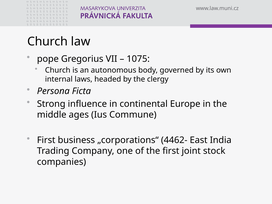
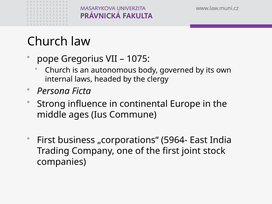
4462-: 4462- -> 5964-
